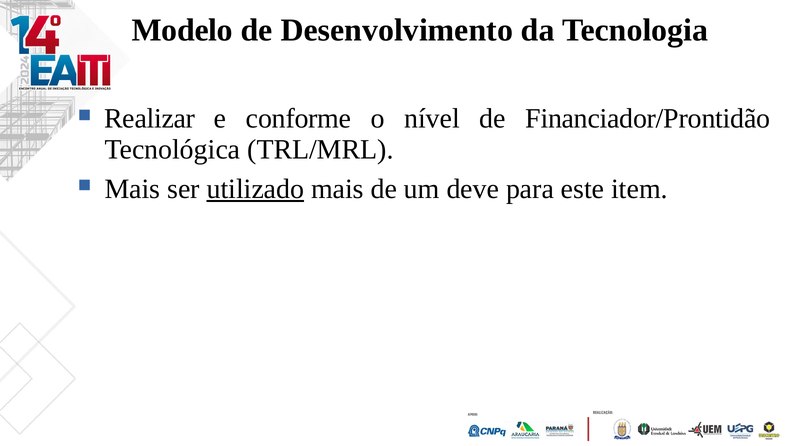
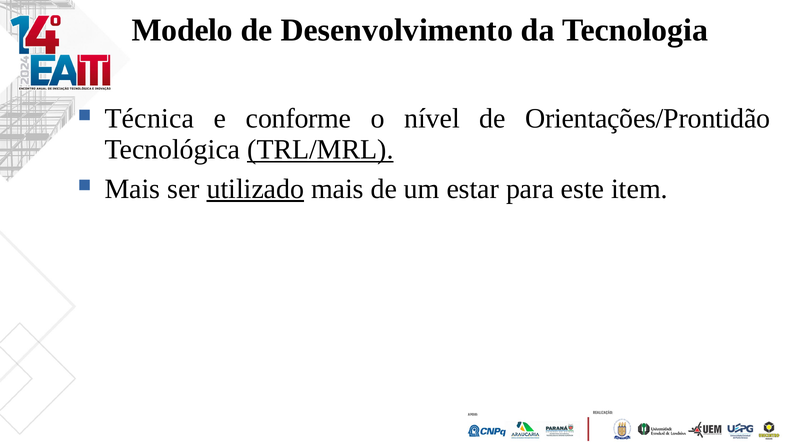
Realizar: Realizar -> Técnica
Financiador/Prontidão: Financiador/Prontidão -> Orientações/Prontidão
TRL/MRL underline: none -> present
deve: deve -> estar
